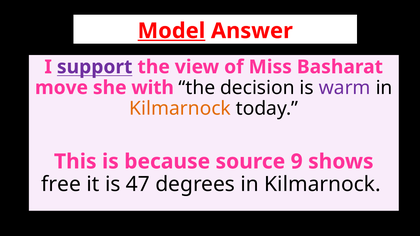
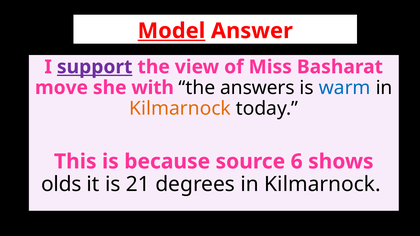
support underline: none -> present
decision: decision -> answers
warm colour: purple -> blue
9: 9 -> 6
free: free -> olds
47: 47 -> 21
